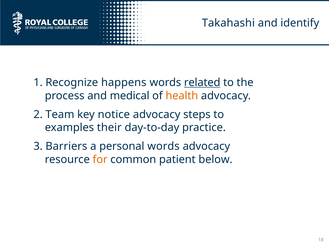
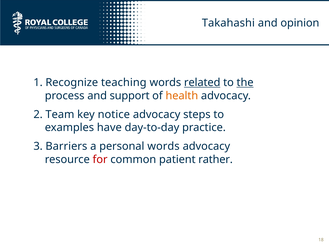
identify: identify -> opinion
happens: happens -> teaching
the underline: none -> present
medical: medical -> support
their: their -> have
for colour: orange -> red
below: below -> rather
